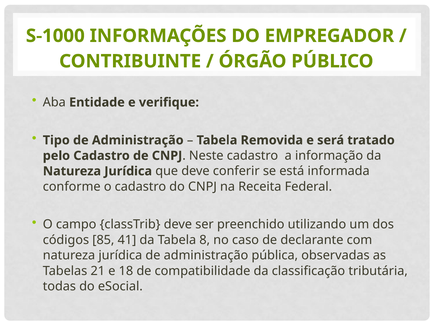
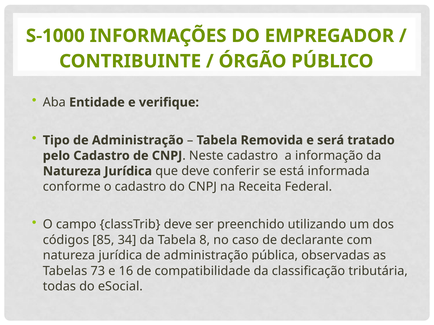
41: 41 -> 34
21: 21 -> 73
18: 18 -> 16
